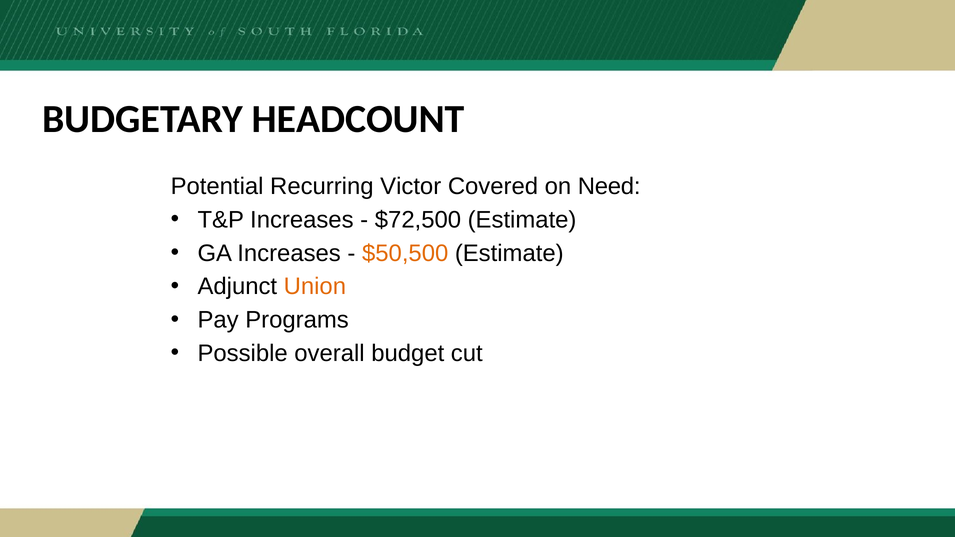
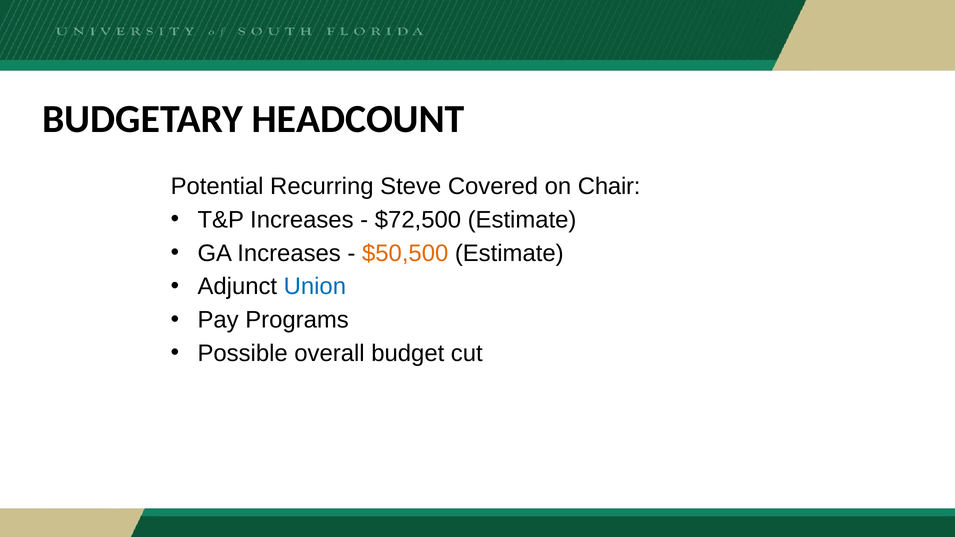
Victor: Victor -> Steve
Need: Need -> Chair
Union colour: orange -> blue
